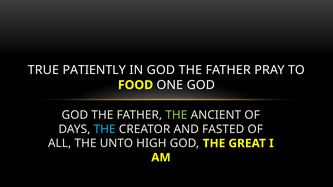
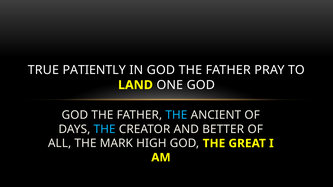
FOOD: FOOD -> LAND
THE at (176, 115) colour: light green -> light blue
FASTED: FASTED -> BETTER
UNTO: UNTO -> MARK
